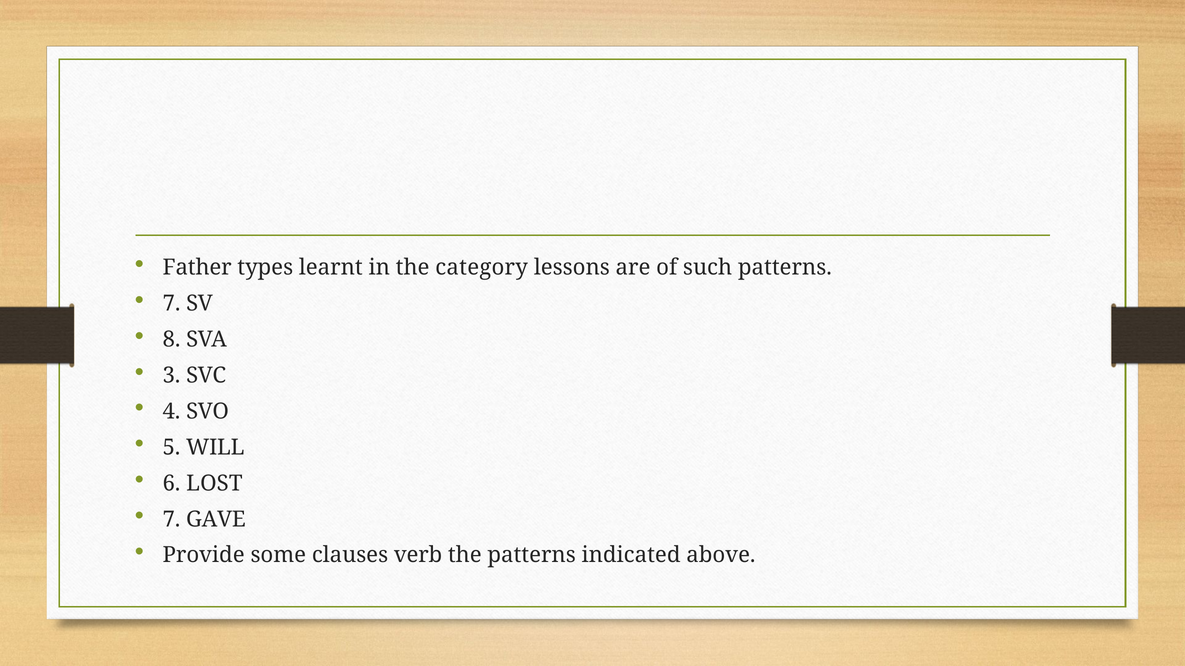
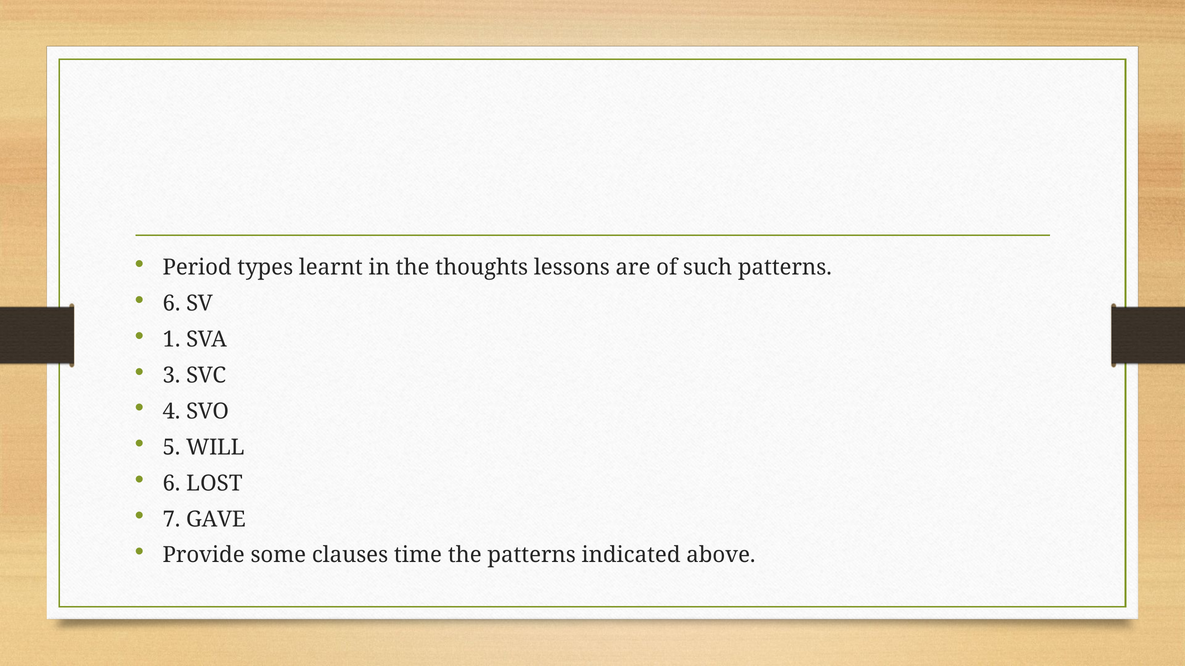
Father: Father -> Period
category: category -> thoughts
7 at (172, 304): 7 -> 6
8: 8 -> 1
verb: verb -> time
